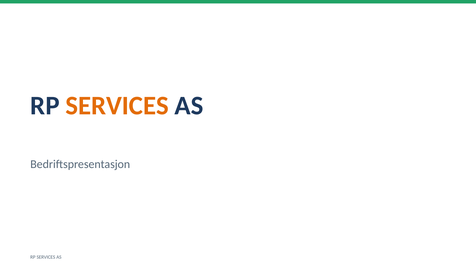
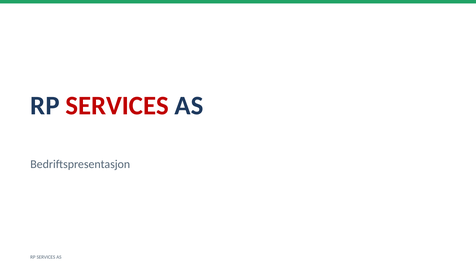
SERVICES at (117, 106) colour: orange -> red
